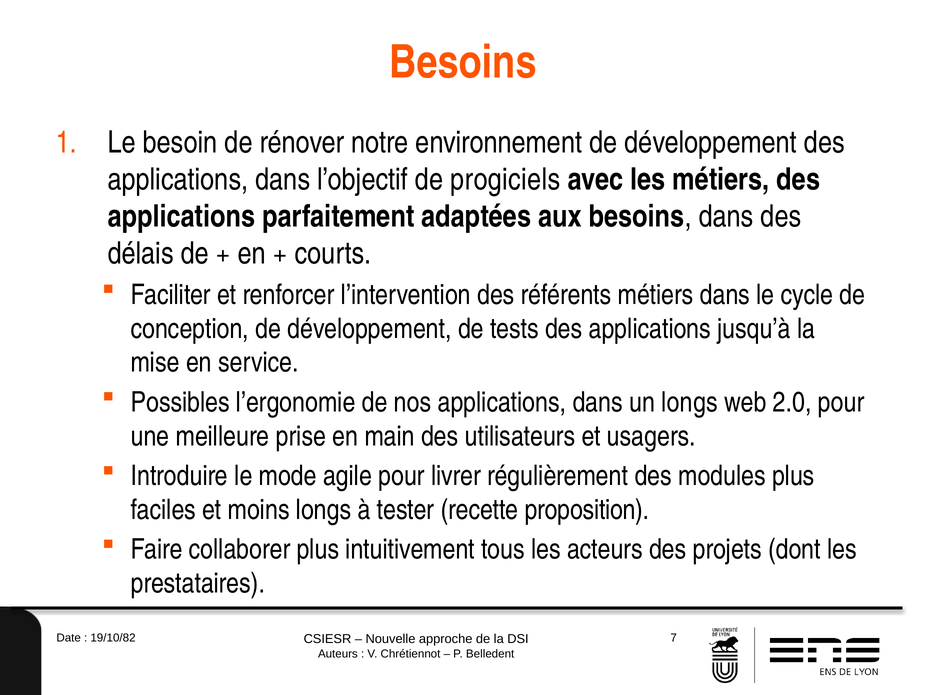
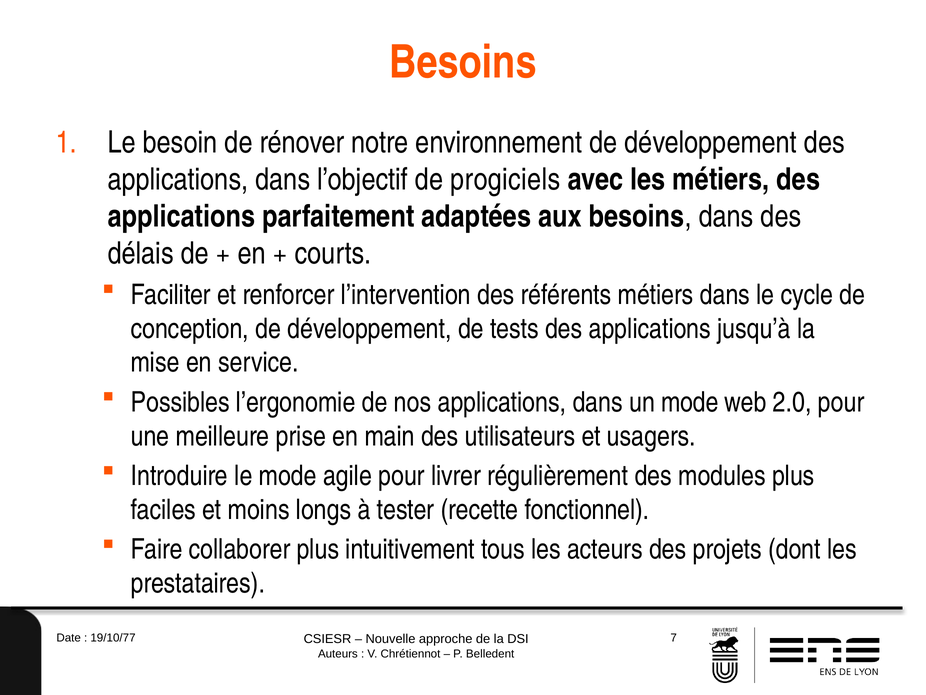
un longs: longs -> mode
proposition: proposition -> fonctionnel
19/10/82: 19/10/82 -> 19/10/77
